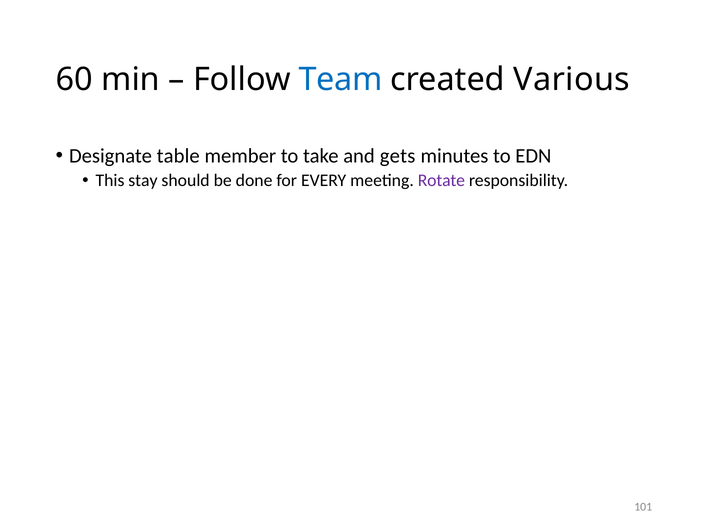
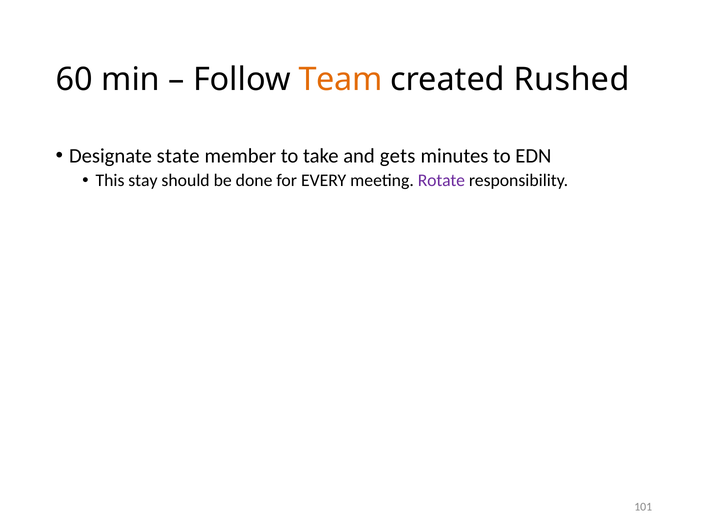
Team colour: blue -> orange
Various: Various -> Rushed
table: table -> state
